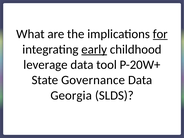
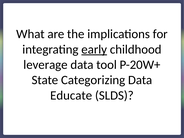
for underline: present -> none
Governance: Governance -> Categorizing
Georgia: Georgia -> Educate
